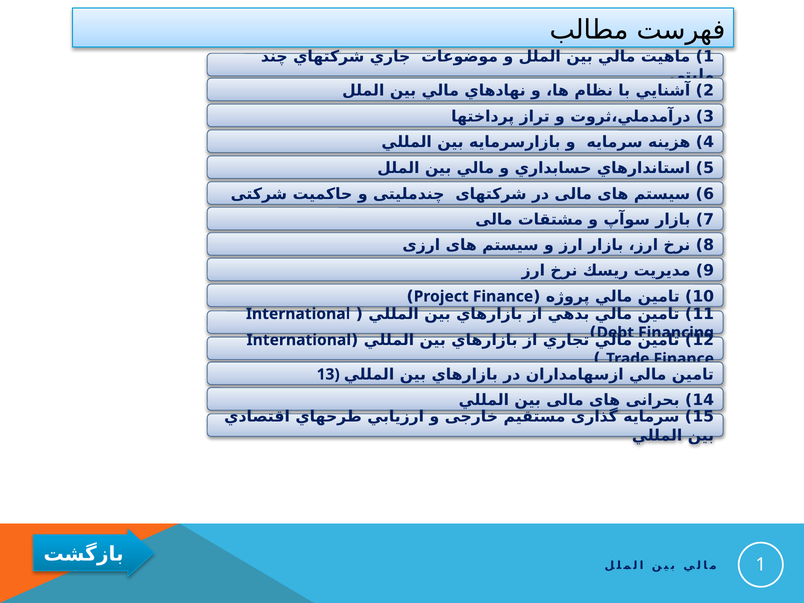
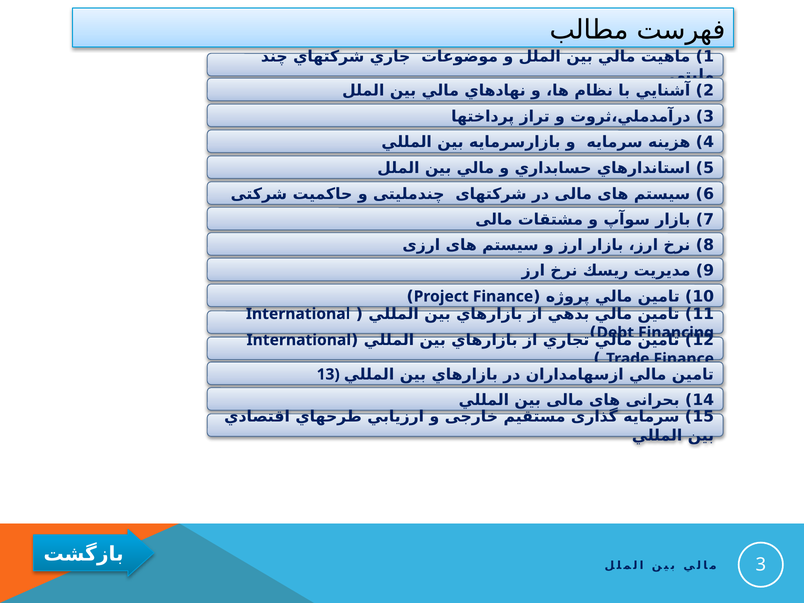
1 at (761, 565): 1 -> 3
